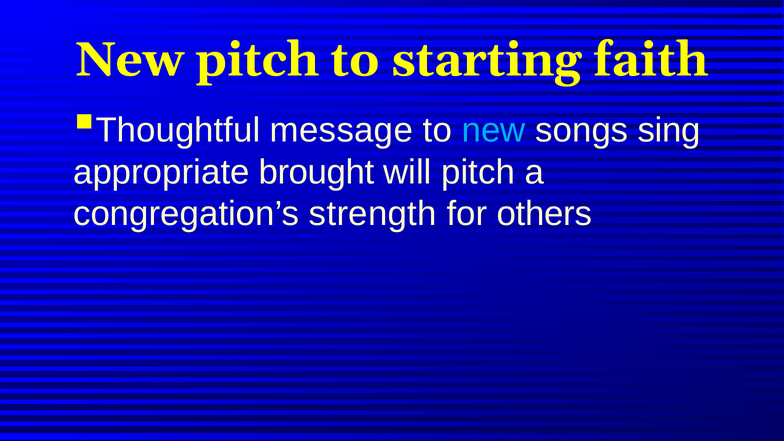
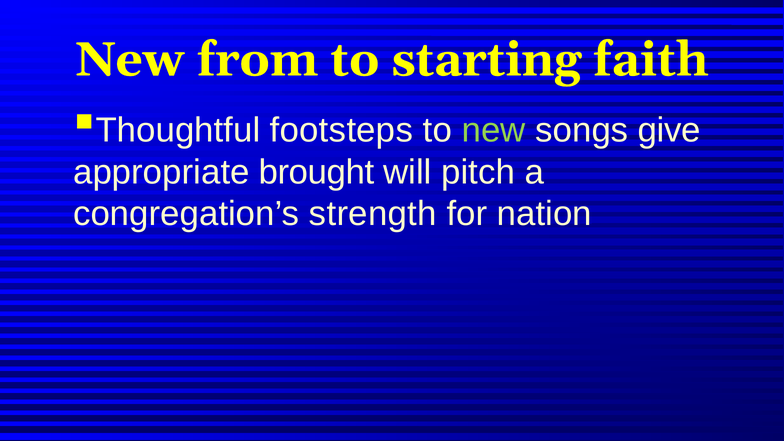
New pitch: pitch -> from
message: message -> footsteps
new at (494, 130) colour: light blue -> light green
sing: sing -> give
others: others -> nation
